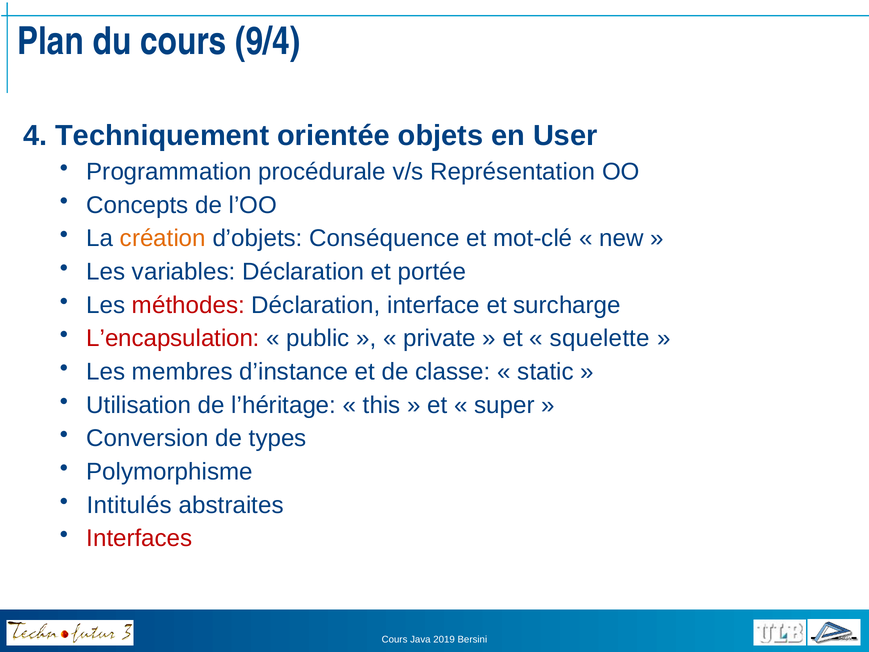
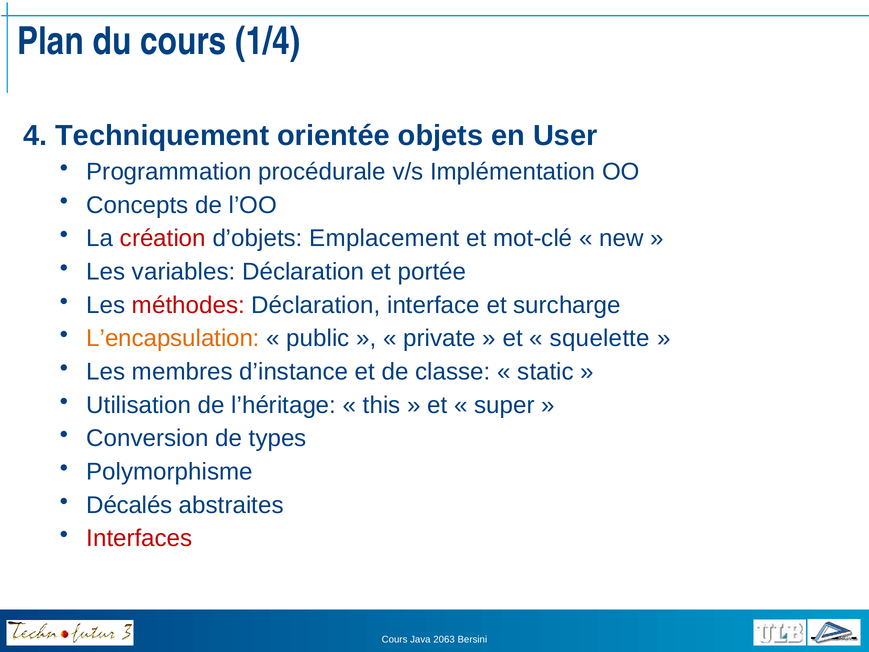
9/4: 9/4 -> 1/4
Représentation: Représentation -> Implémentation
création colour: orange -> red
Conséquence: Conséquence -> Emplacement
L’encapsulation colour: red -> orange
Intitulés: Intitulés -> Décalés
2019: 2019 -> 2063
